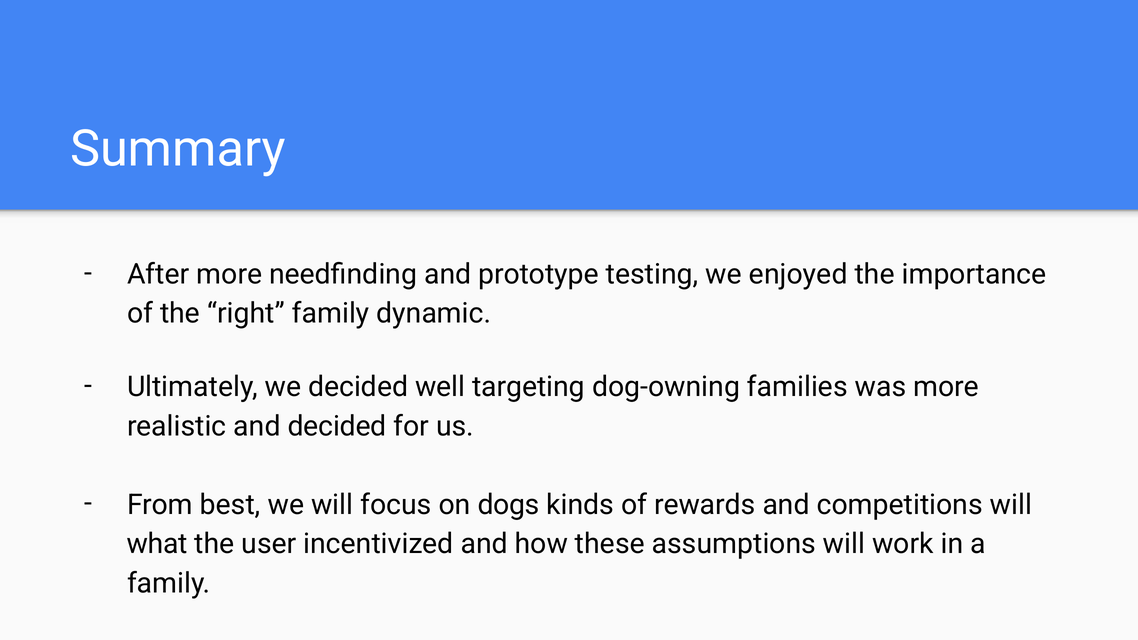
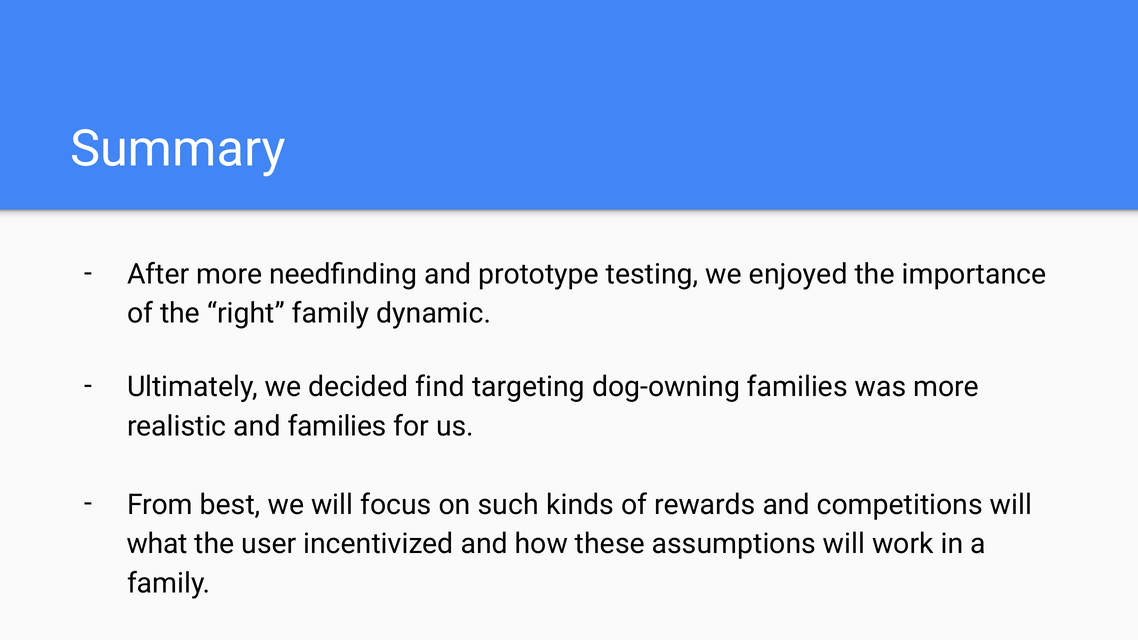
well: well -> find
and decided: decided -> families
dogs: dogs -> such
